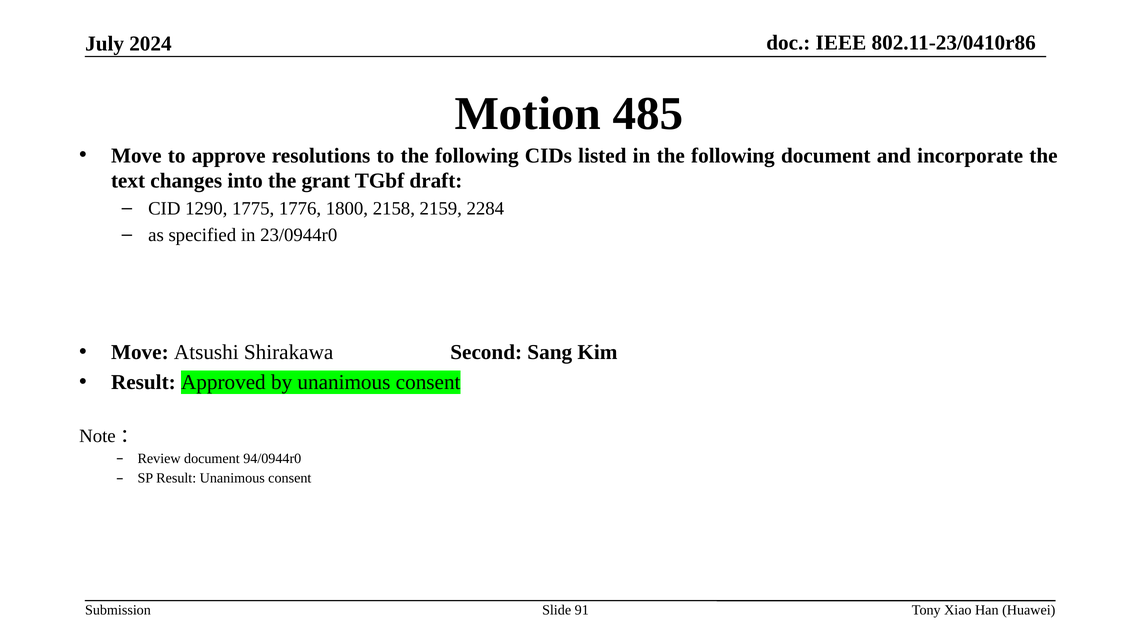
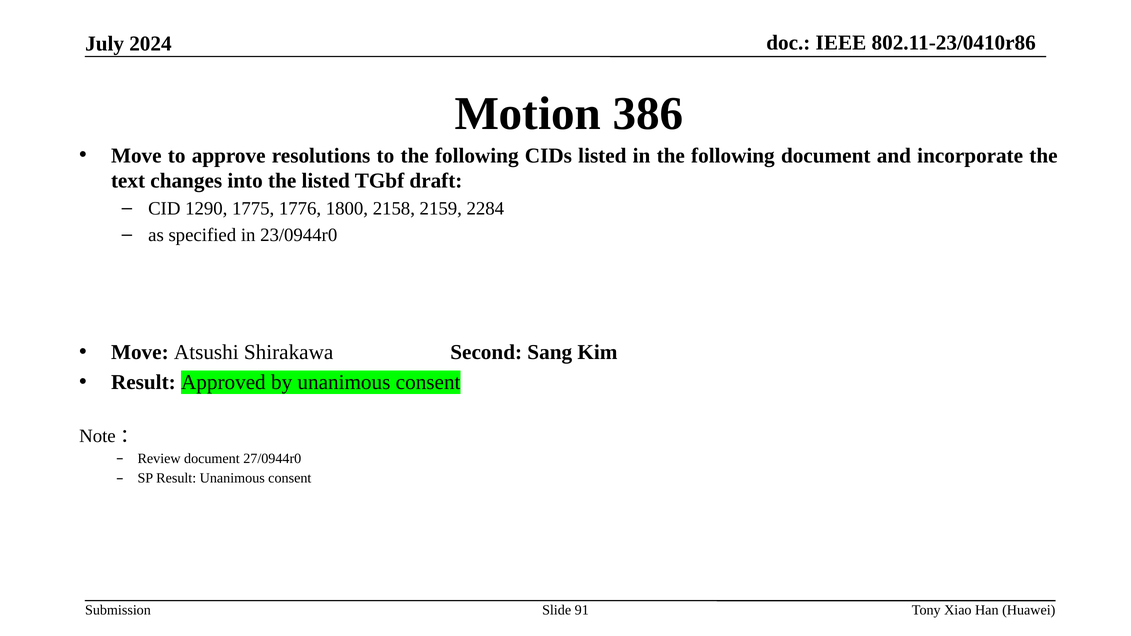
485: 485 -> 386
the grant: grant -> listed
94/0944r0: 94/0944r0 -> 27/0944r0
